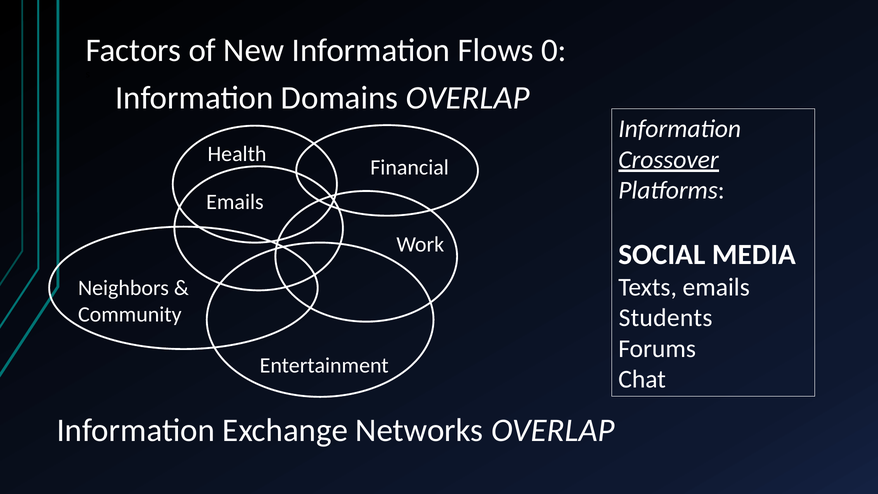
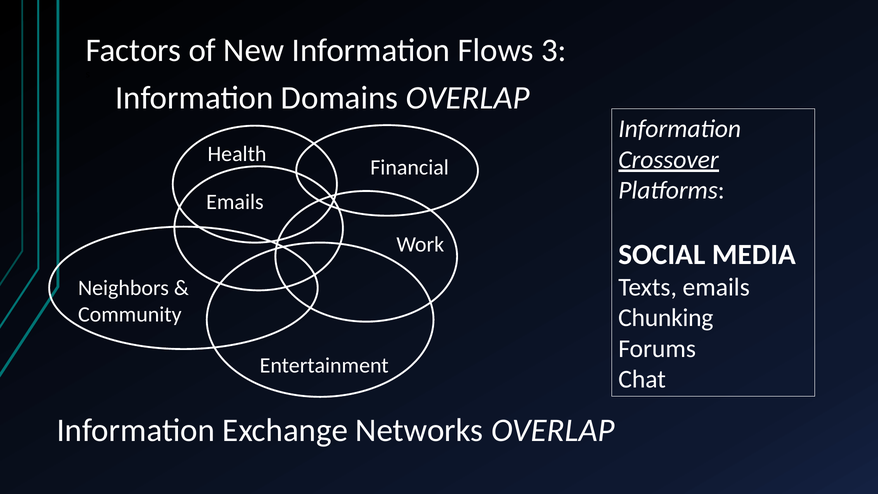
0: 0 -> 3
Students: Students -> Chunking
